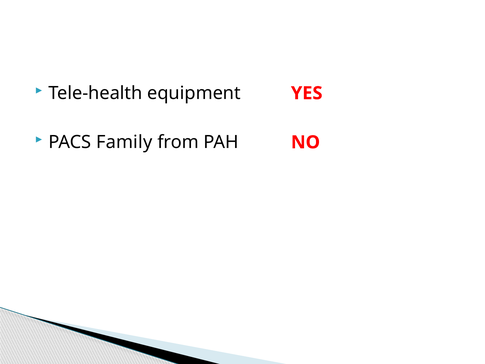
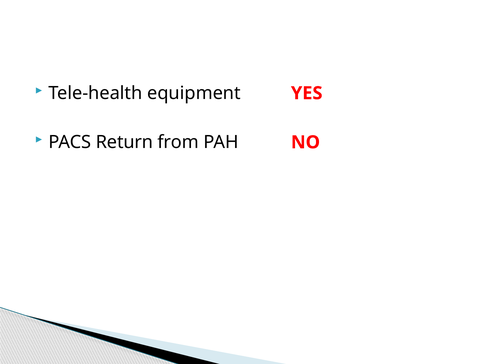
Family: Family -> Return
